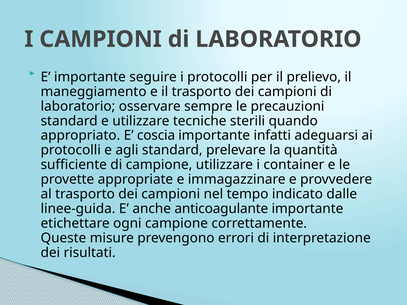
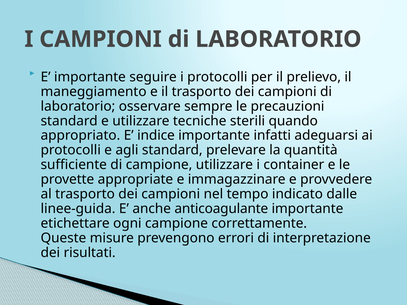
coscia: coscia -> indice
